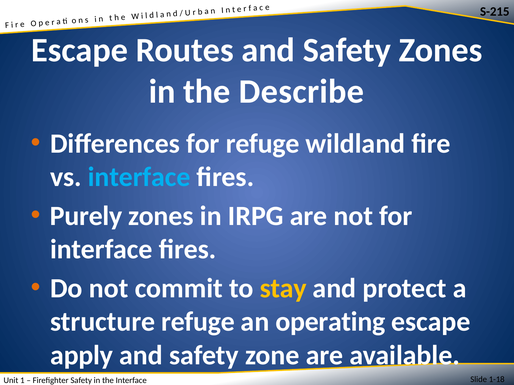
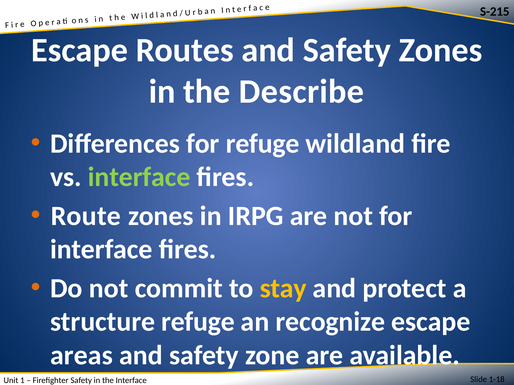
interface at (139, 177) colour: light blue -> light green
Purely: Purely -> Route
operating: operating -> recognize
apply: apply -> areas
